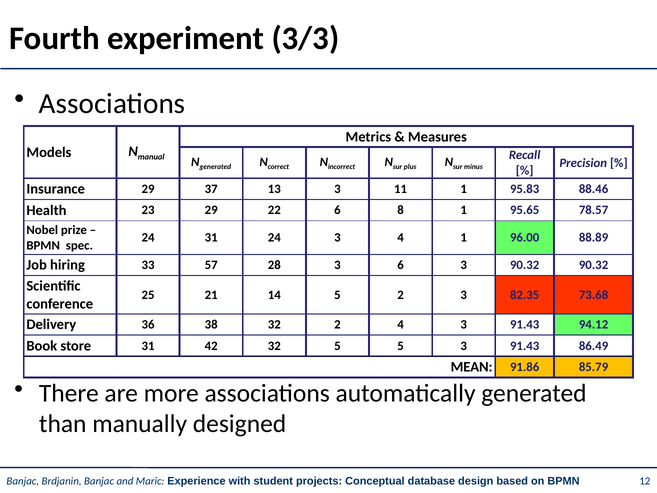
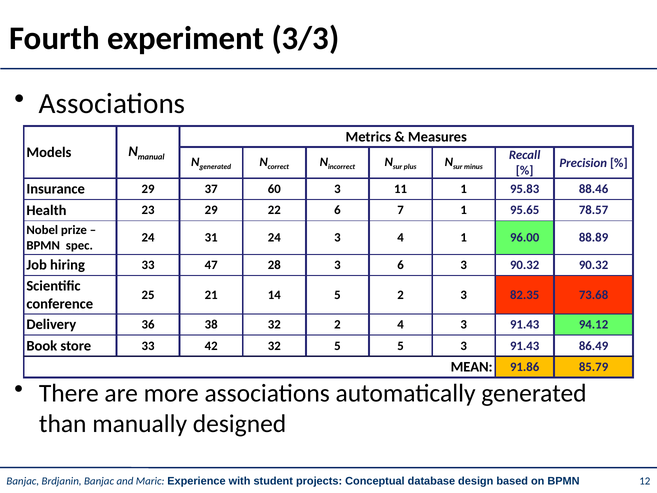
13: 13 -> 60
8: 8 -> 7
57: 57 -> 47
store 31: 31 -> 33
